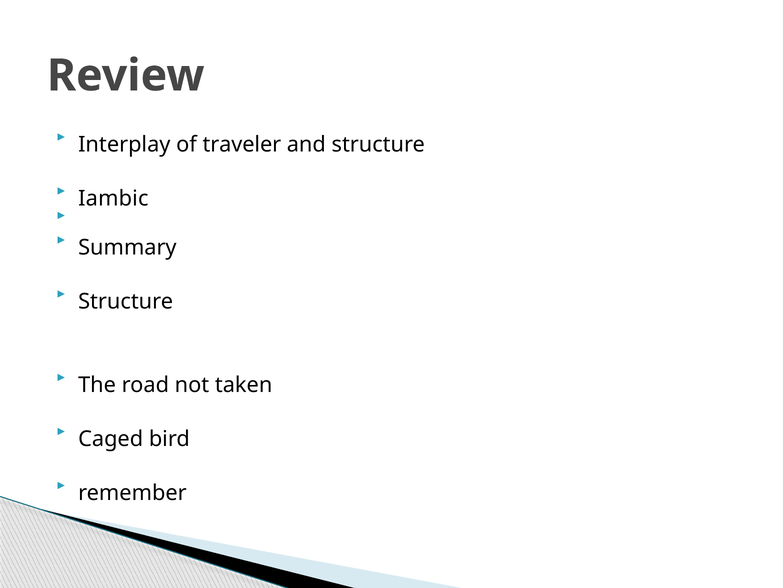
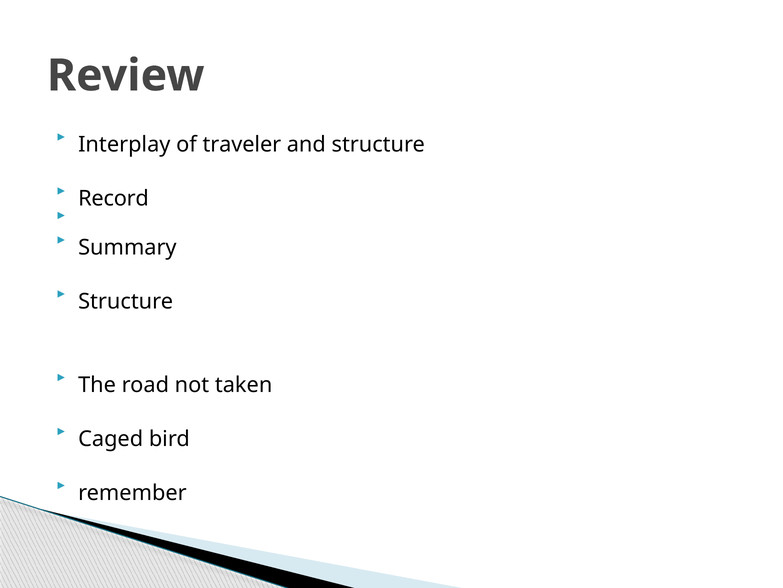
Iambic: Iambic -> Record
